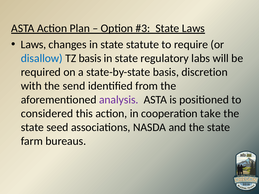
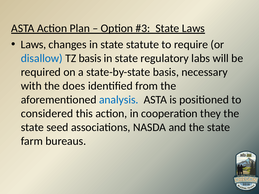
discretion: discretion -> necessary
send: send -> does
analysis colour: purple -> blue
take: take -> they
